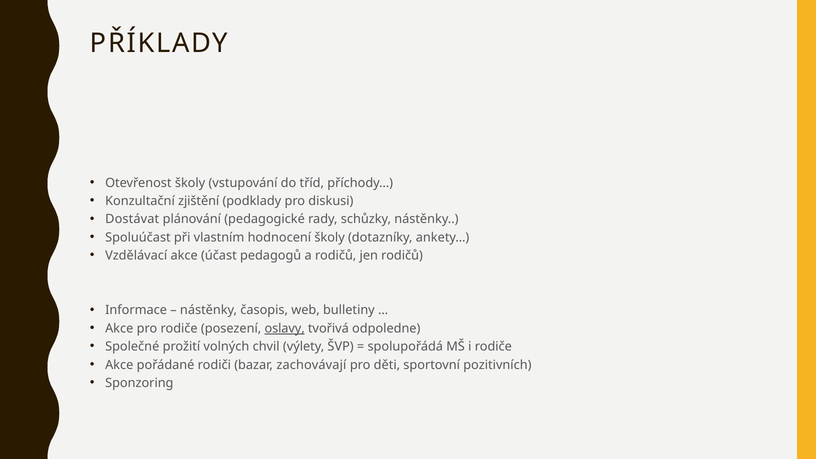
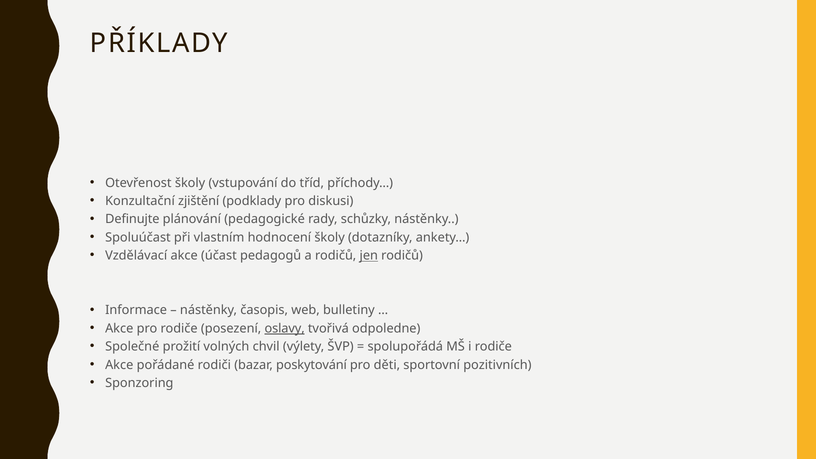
Dostávat: Dostávat -> Definujte
jen underline: none -> present
zachovávají: zachovávají -> poskytování
